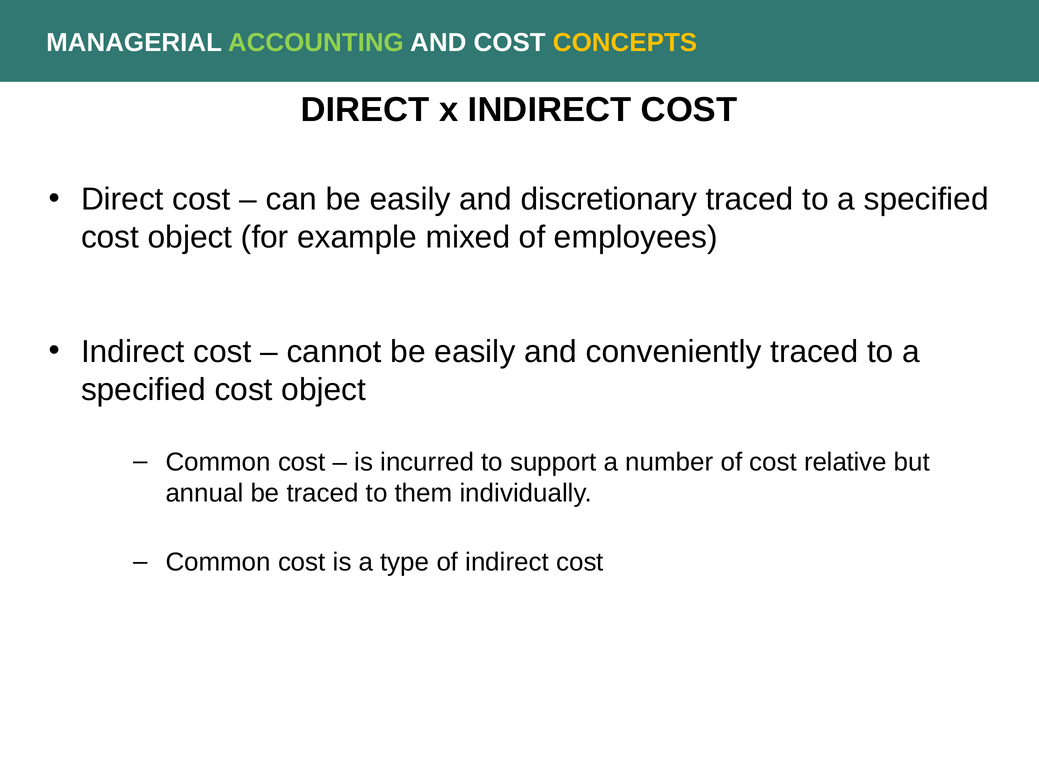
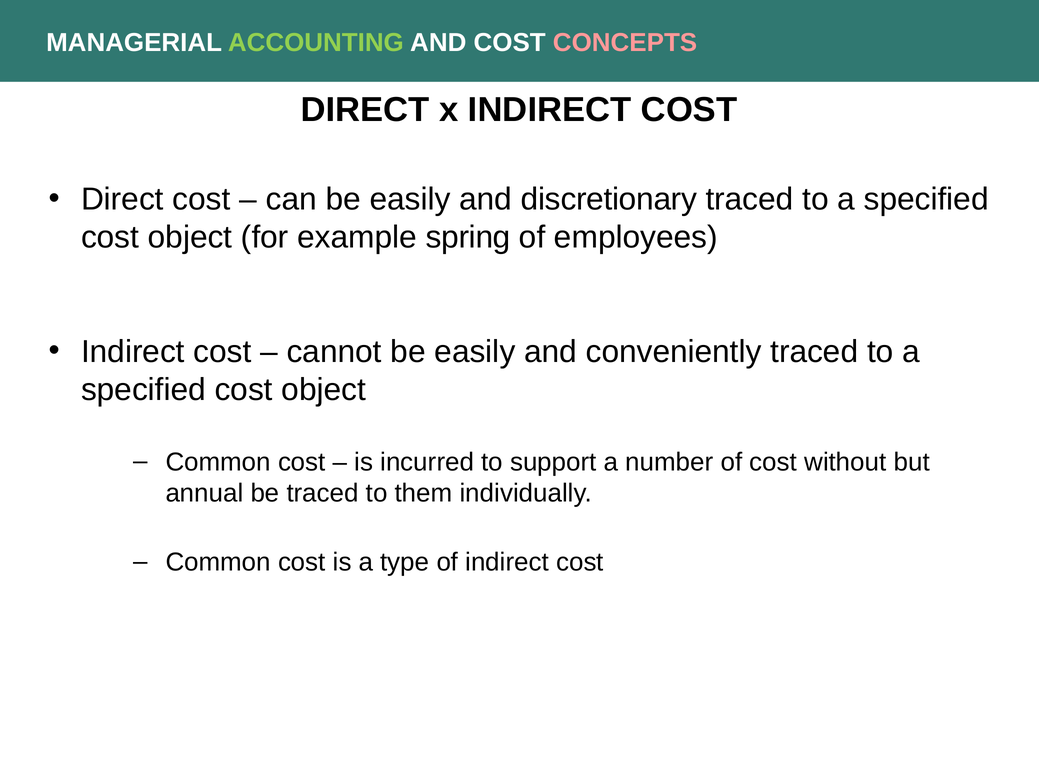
CONCEPTS colour: yellow -> pink
mixed: mixed -> spring
relative: relative -> without
